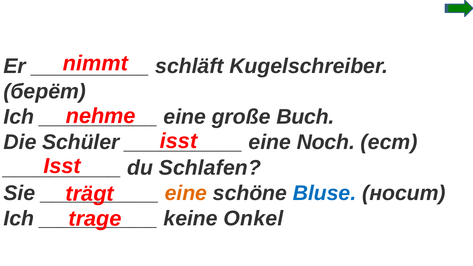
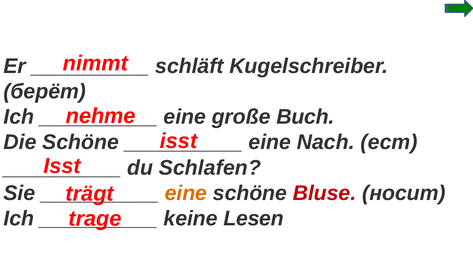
Die Schüler: Schüler -> Schöne
Noch: Noch -> Nach
Bluse colour: blue -> red
Onkel: Onkel -> Lesen
